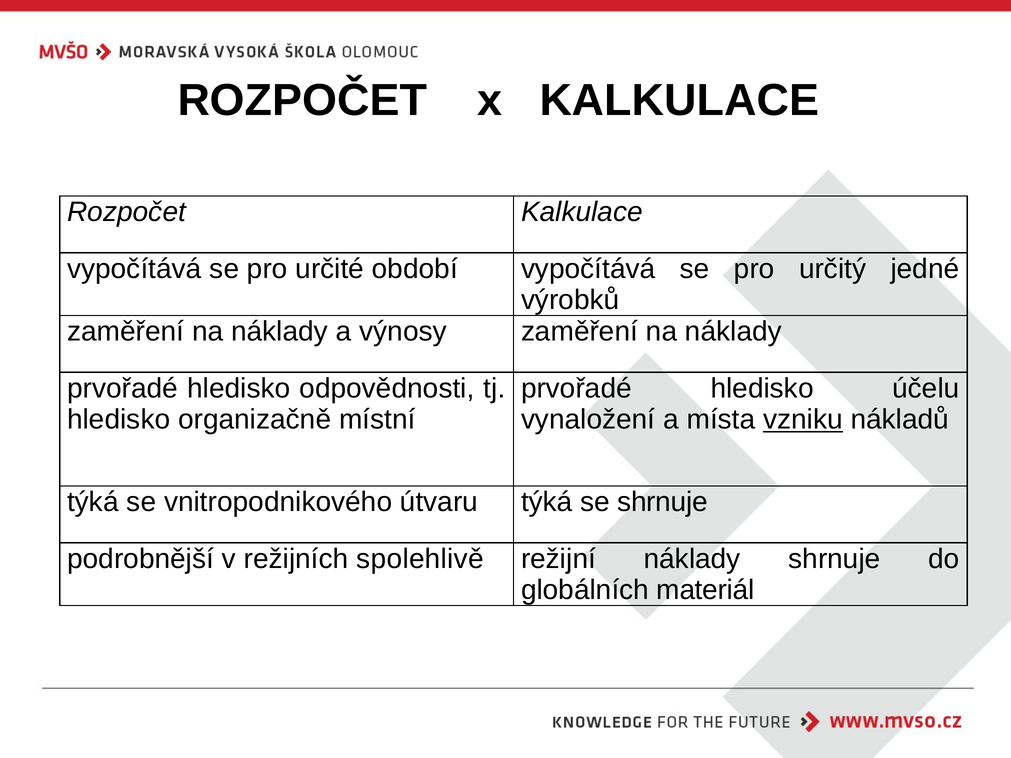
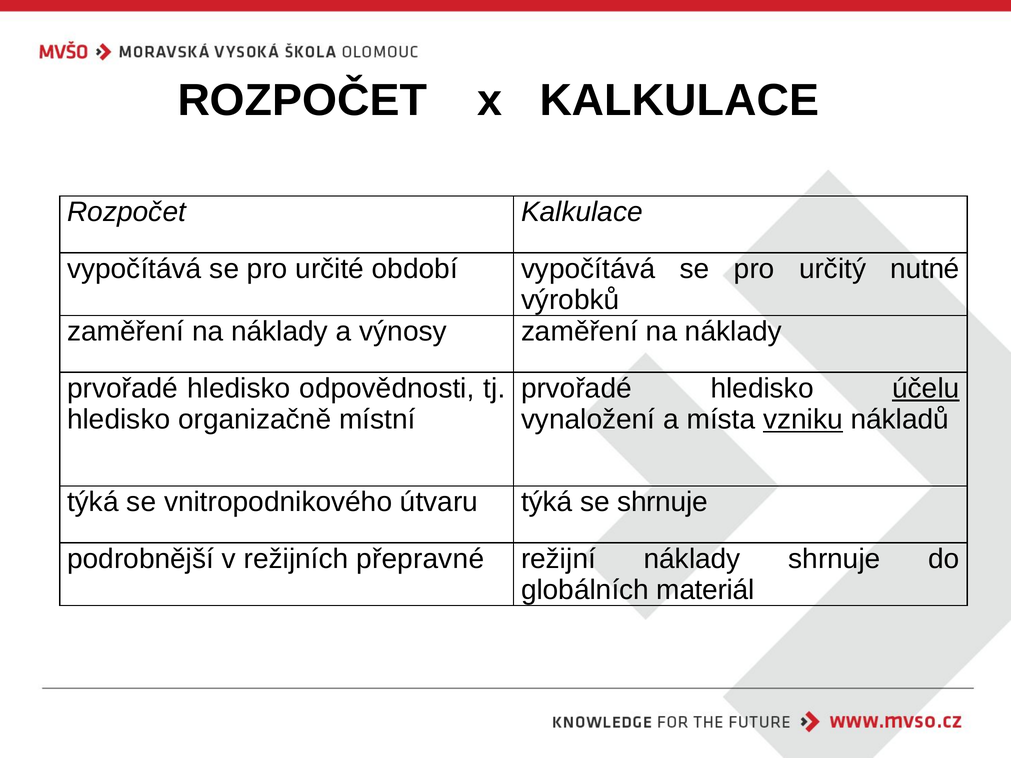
jedné: jedné -> nutné
účelu underline: none -> present
spolehlivě: spolehlivě -> přepravné
